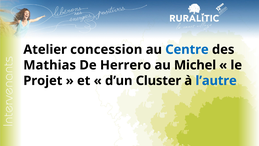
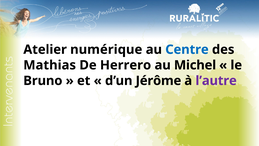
concession: concession -> numérique
Projet: Projet -> Bruno
Cluster: Cluster -> Jérôme
l’autre colour: blue -> purple
